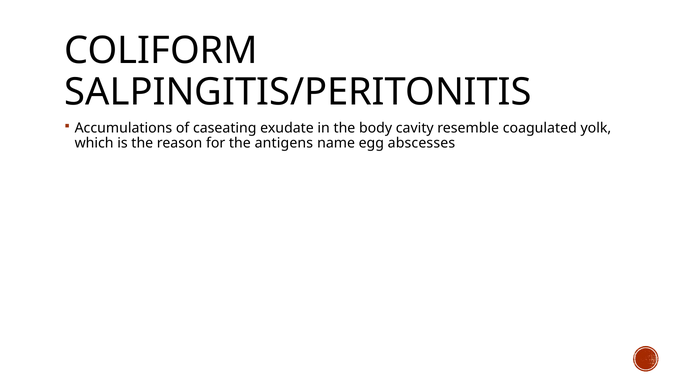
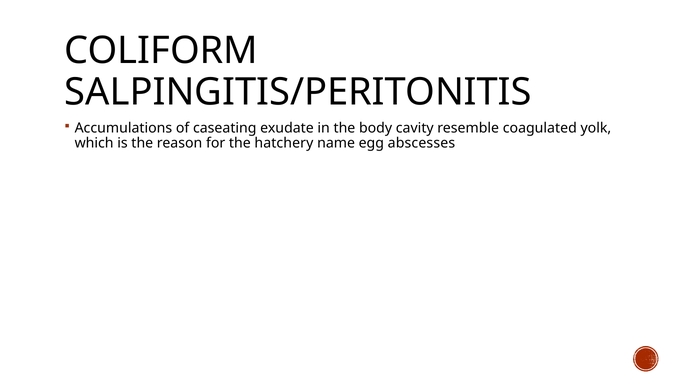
antigens: antigens -> hatchery
